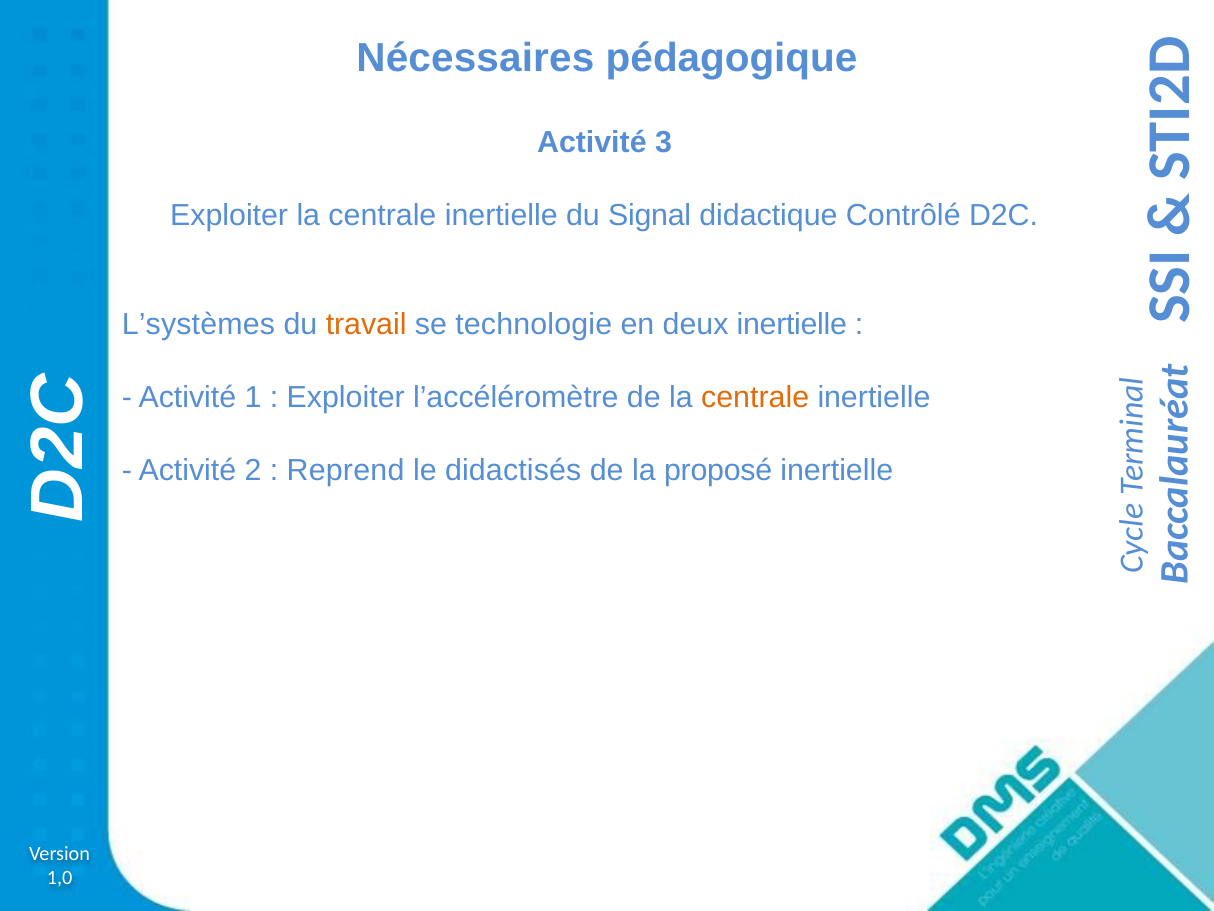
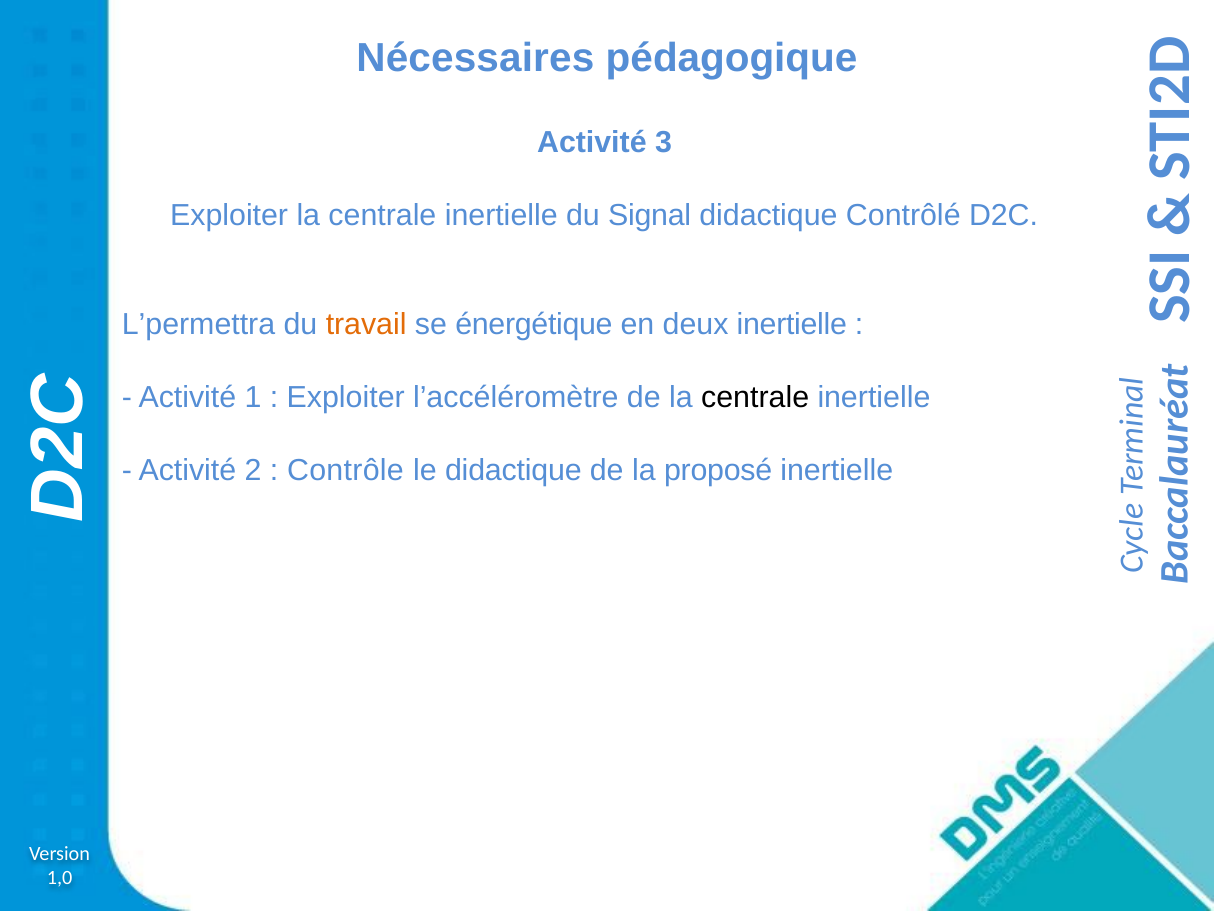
L’systèmes: L’systèmes -> L’permettra
technologie: technologie -> énergétique
centrale at (755, 397) colour: orange -> black
Reprend: Reprend -> Contrôle
le didactisés: didactisés -> didactique
